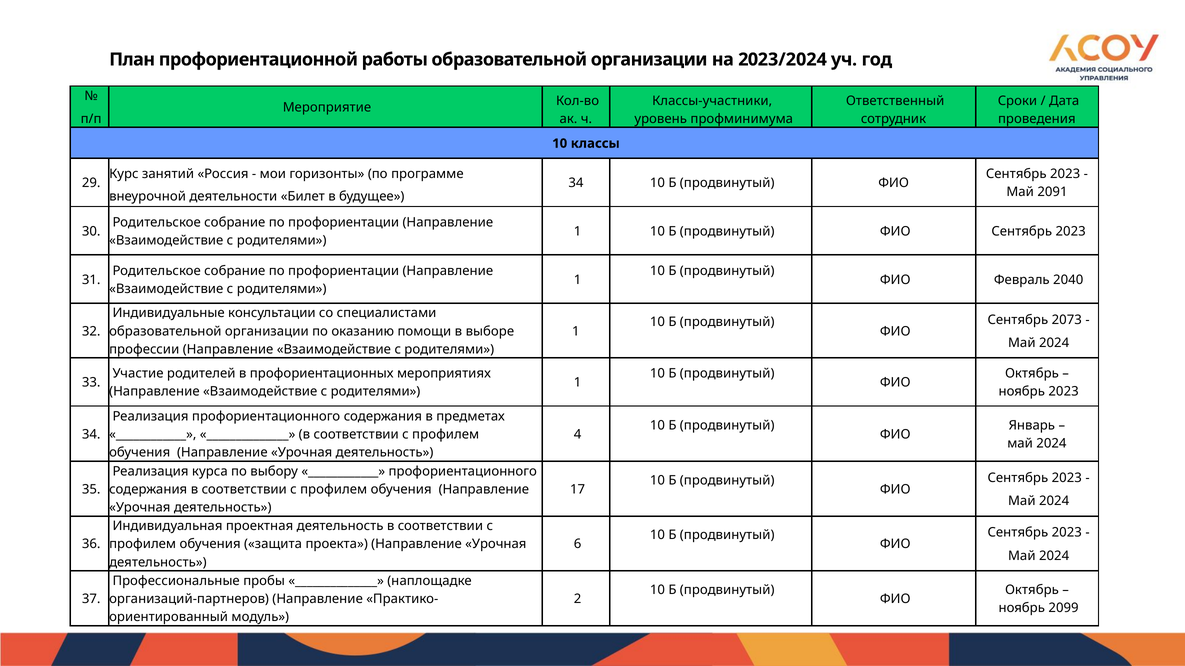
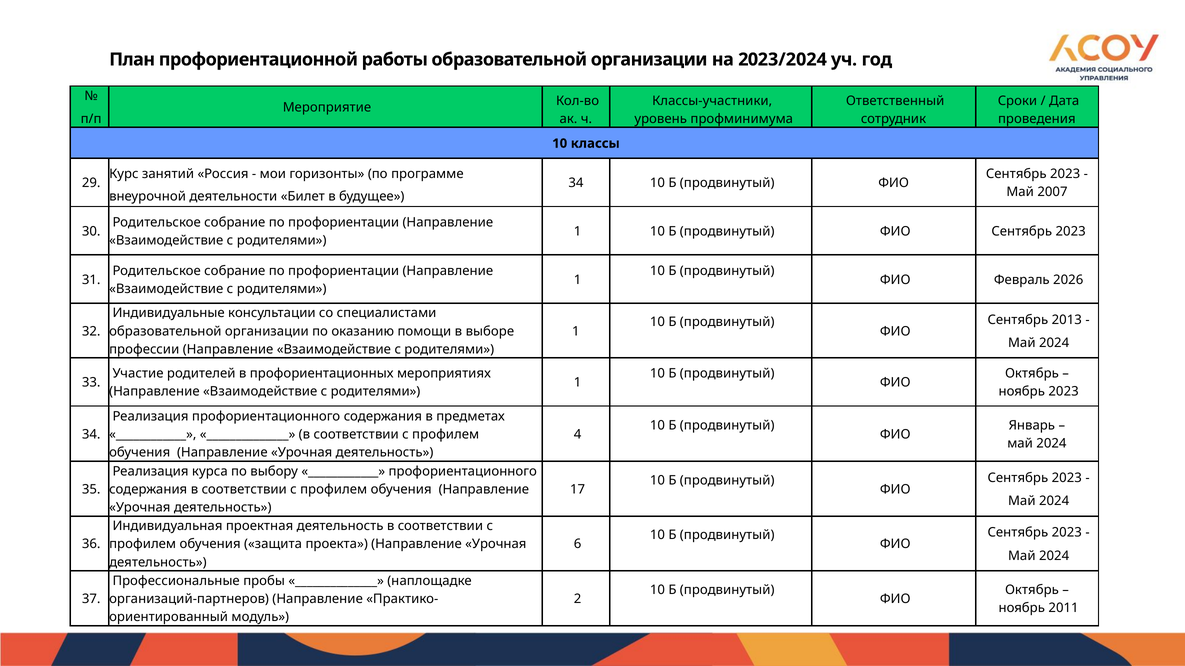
2091: 2091 -> 2007
2040: 2040 -> 2026
2073: 2073 -> 2013
2099: 2099 -> 2011
